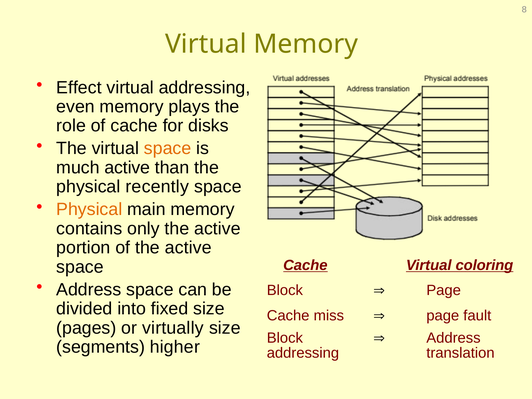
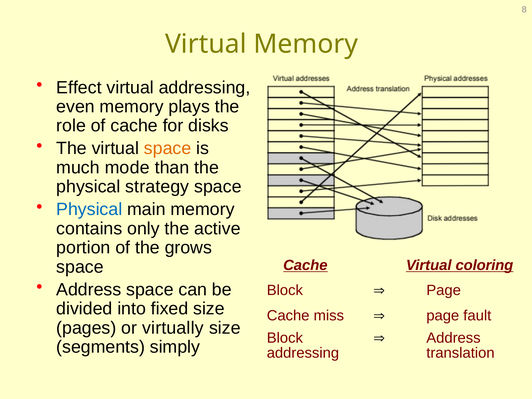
much active: active -> mode
recently: recently -> strategy
Physical at (89, 209) colour: orange -> blue
of the active: active -> grows
higher: higher -> simply
